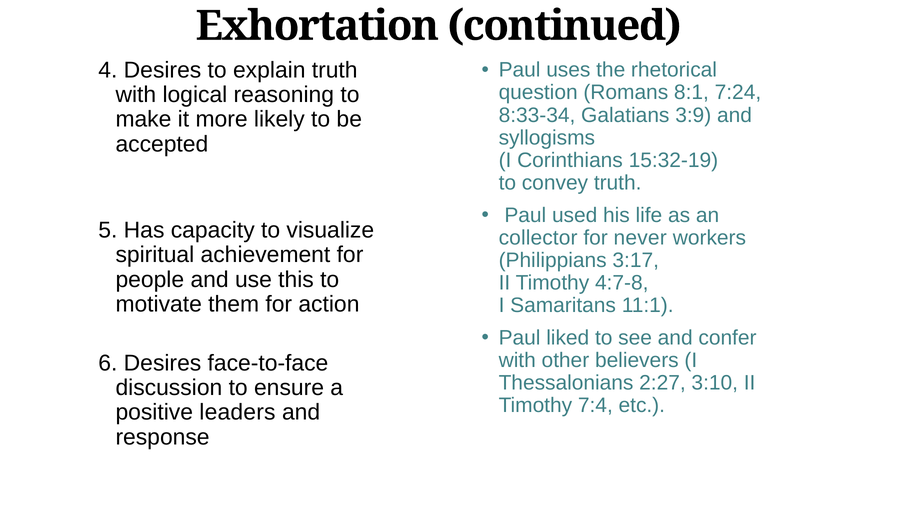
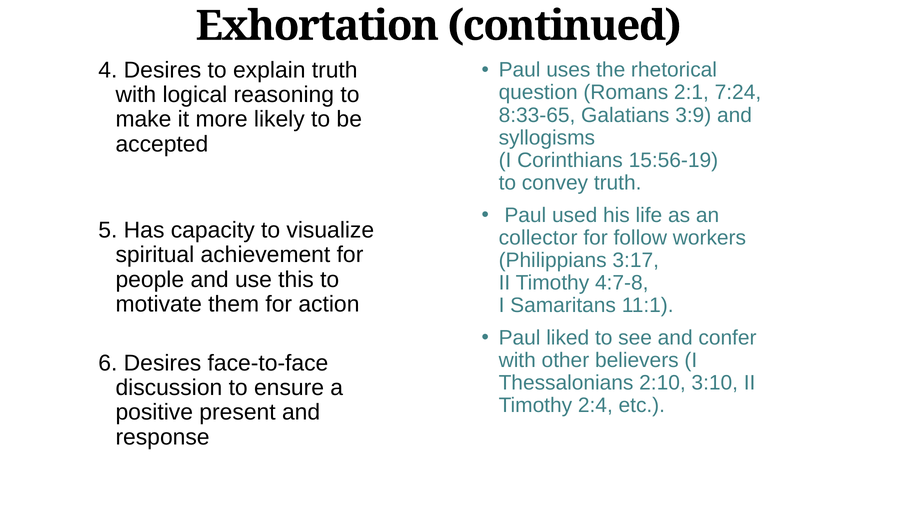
8:1: 8:1 -> 2:1
8:33-34: 8:33-34 -> 8:33-65
15:32-19: 15:32-19 -> 15:56-19
never: never -> follow
2:27: 2:27 -> 2:10
7:4: 7:4 -> 2:4
leaders: leaders -> present
